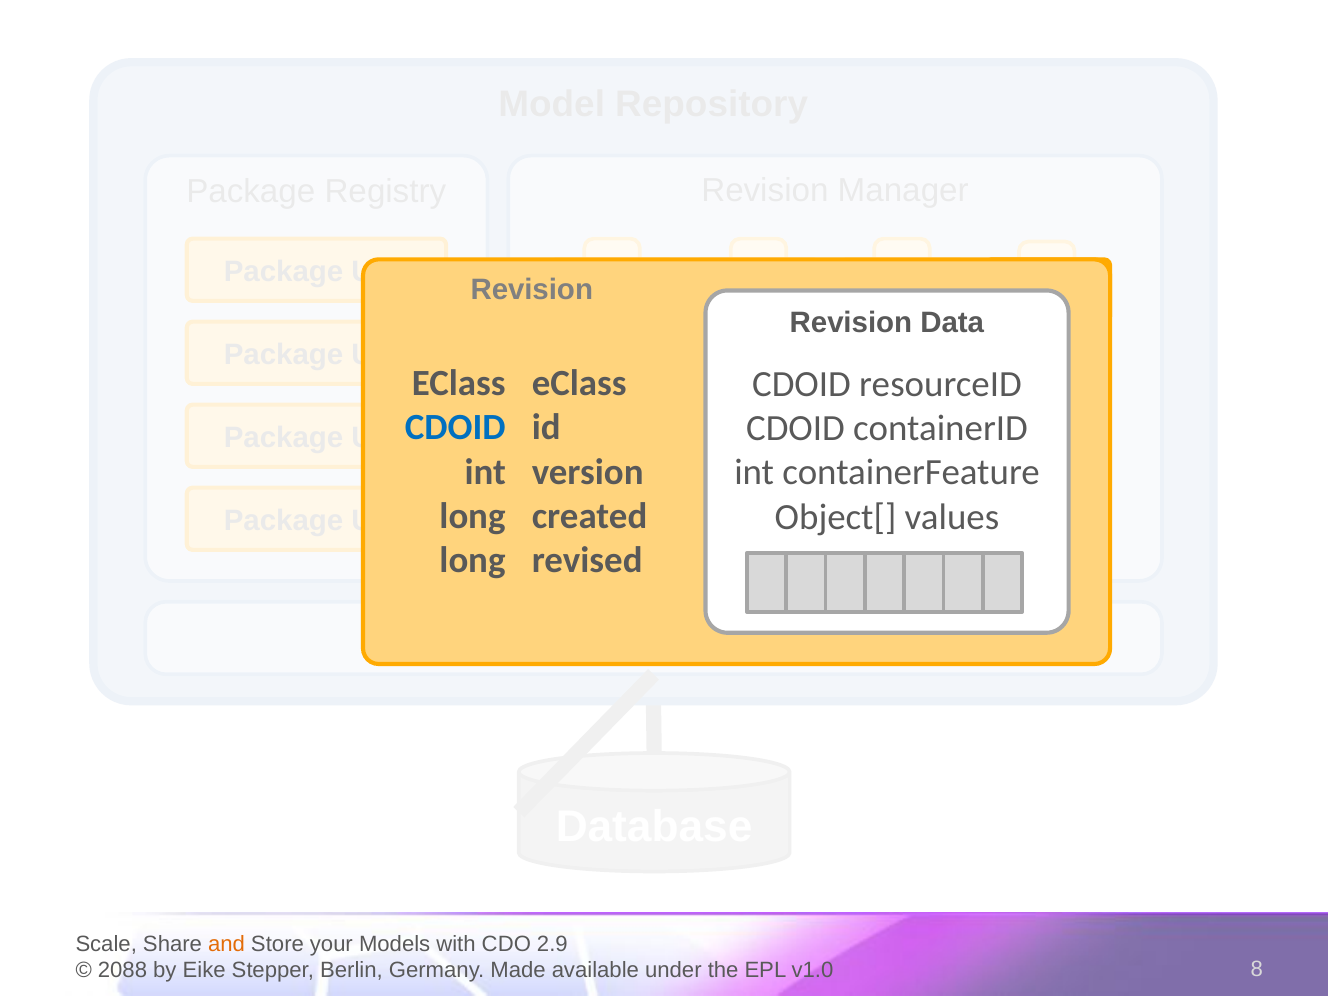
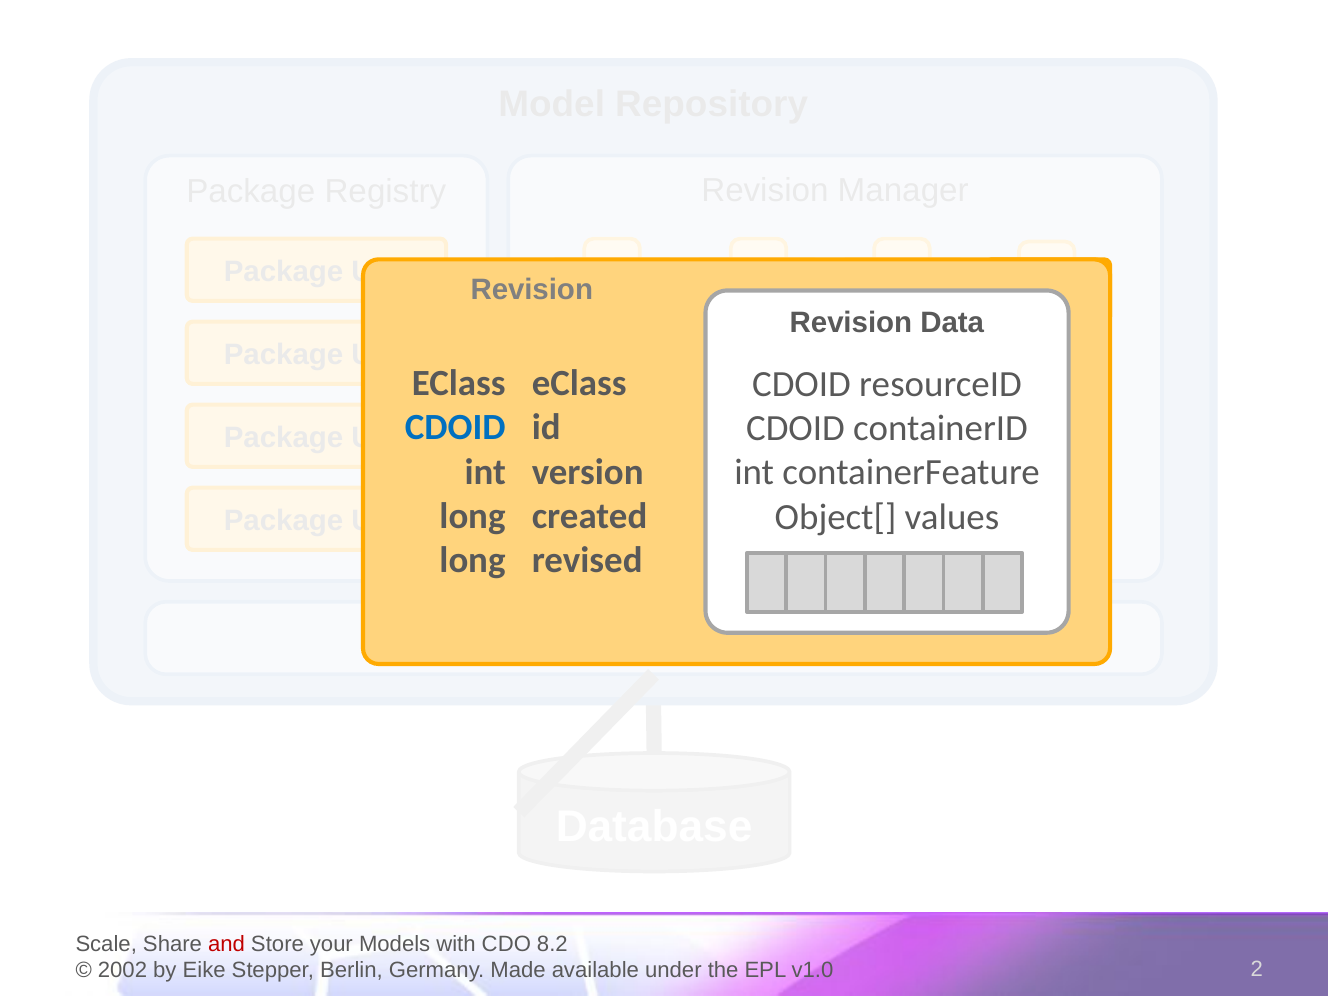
and colour: orange -> red
2.9: 2.9 -> 8.2
2088: 2088 -> 2002
v1.0 8: 8 -> 2
